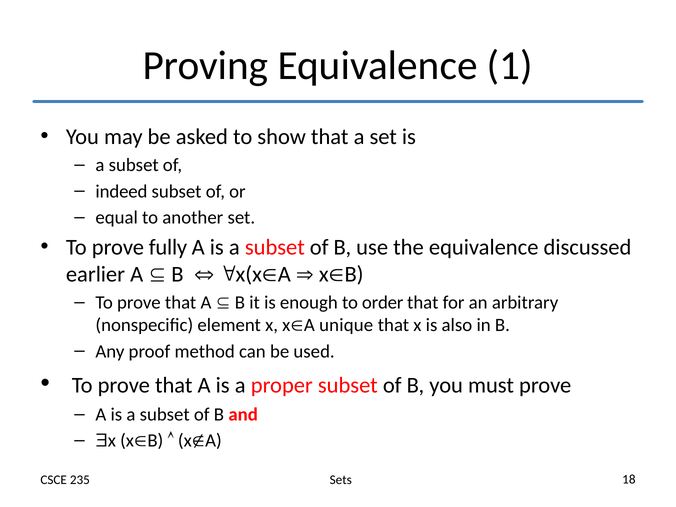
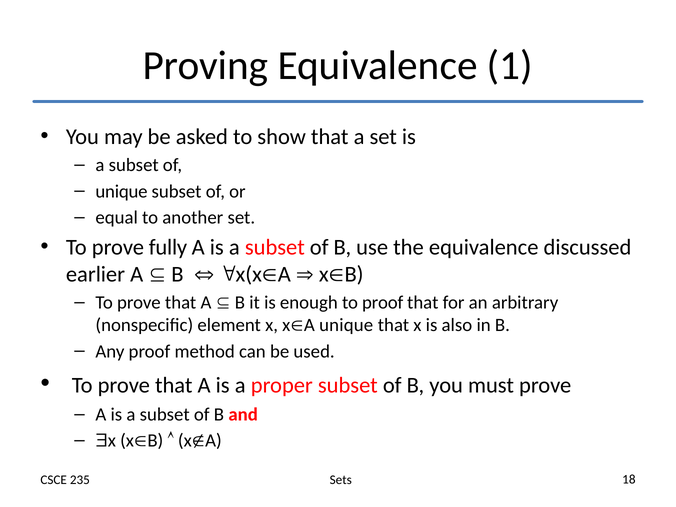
indeed at (121, 191): indeed -> unique
to order: order -> proof
